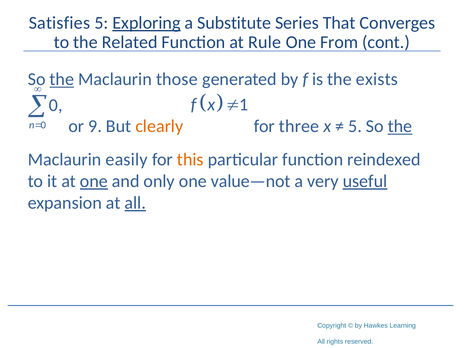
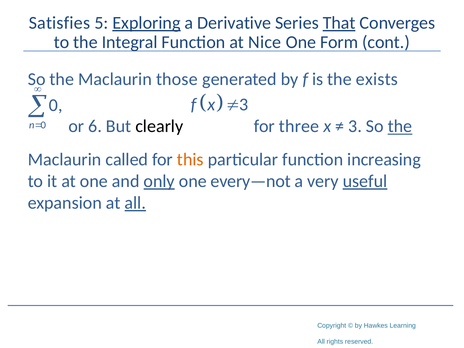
Substitute: Substitute -> Derivative
That underline: none -> present
Related: Related -> Integral
Rule: Rule -> Nice
From: From -> Form
the at (62, 79) underline: present -> none
1 at (244, 104): 1 -> 3
9: 9 -> 6
clearly colour: orange -> black
5 at (355, 126): 5 -> 3
easily: easily -> called
reindexed: reindexed -> increasing
one at (94, 181) underline: present -> none
only underline: none -> present
value—not: value—not -> every—not
